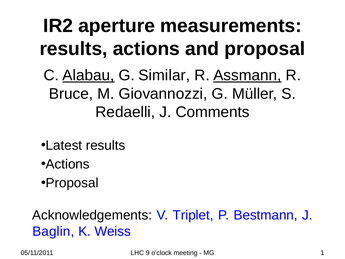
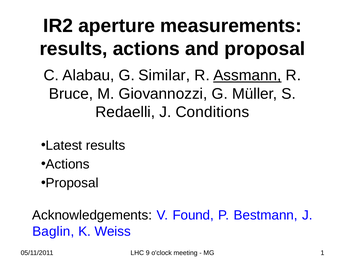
Alabau underline: present -> none
Comments: Comments -> Conditions
Triplet: Triplet -> Found
